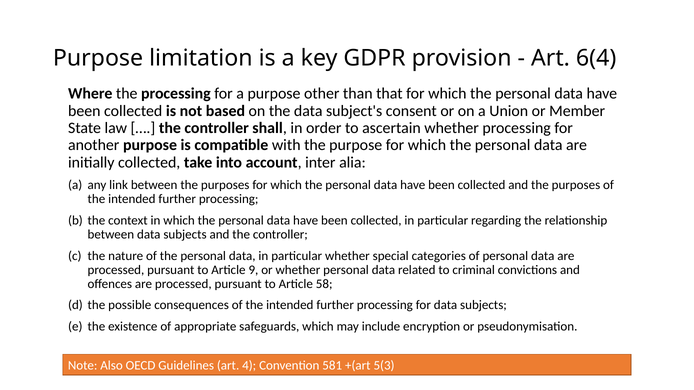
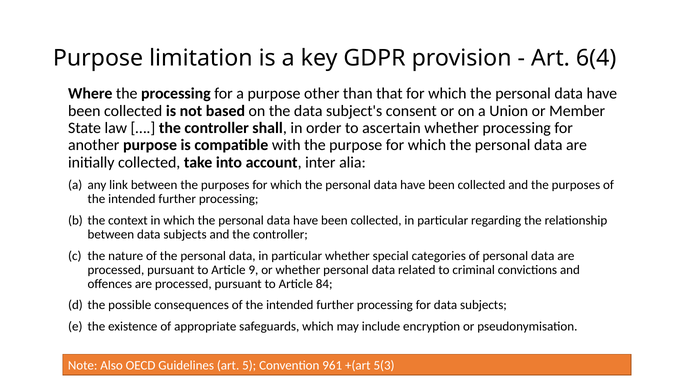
58: 58 -> 84
4: 4 -> 5
581: 581 -> 961
